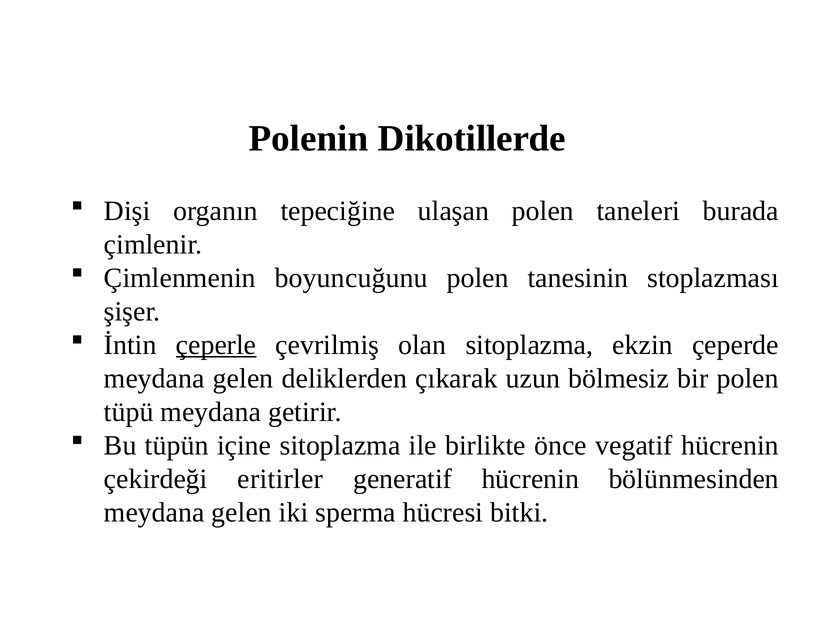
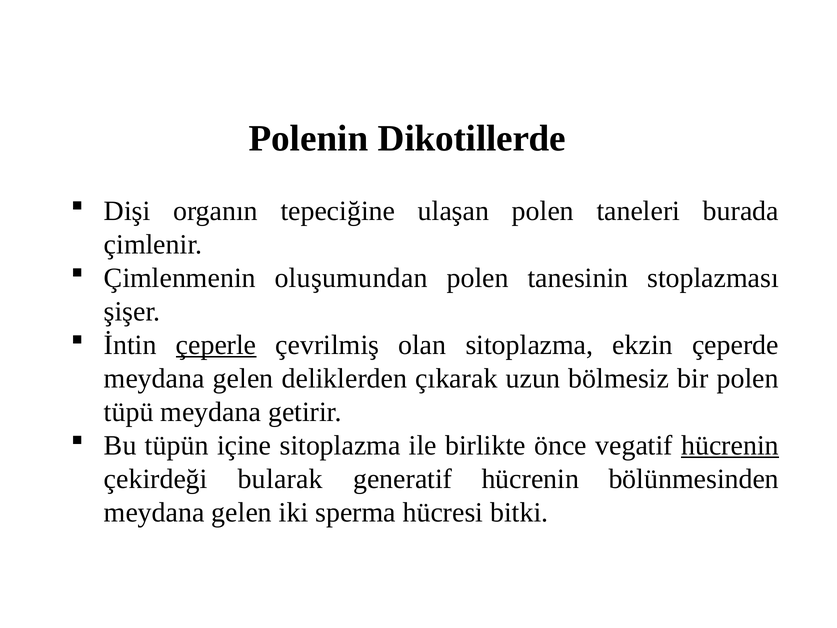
boyuncuğunu: boyuncuğunu -> oluşumundan
hücrenin at (730, 445) underline: none -> present
eritirler: eritirler -> bularak
